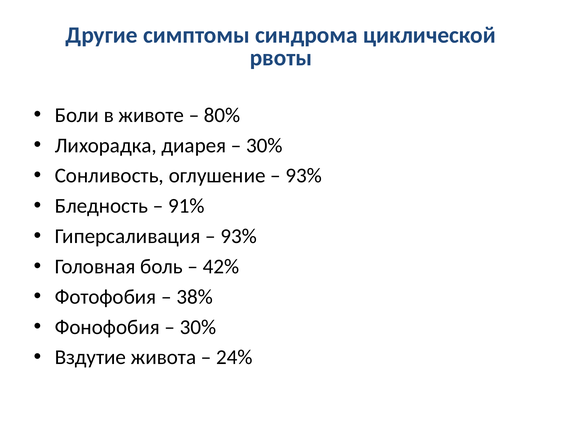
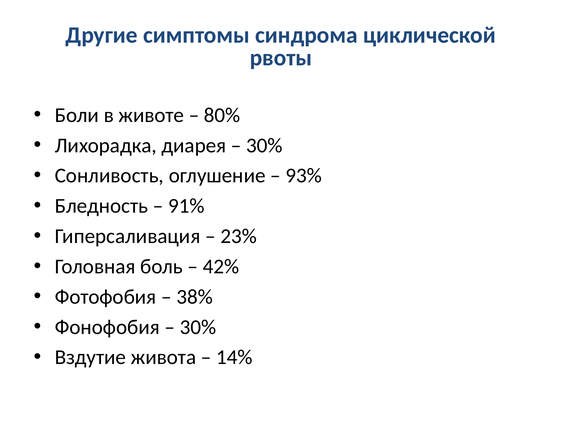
93% at (239, 237): 93% -> 23%
24%: 24% -> 14%
